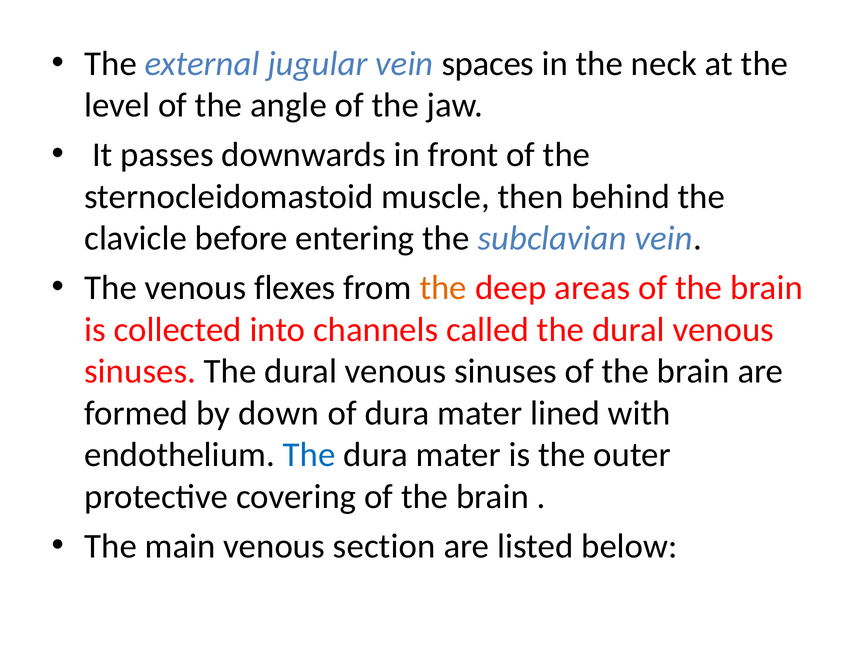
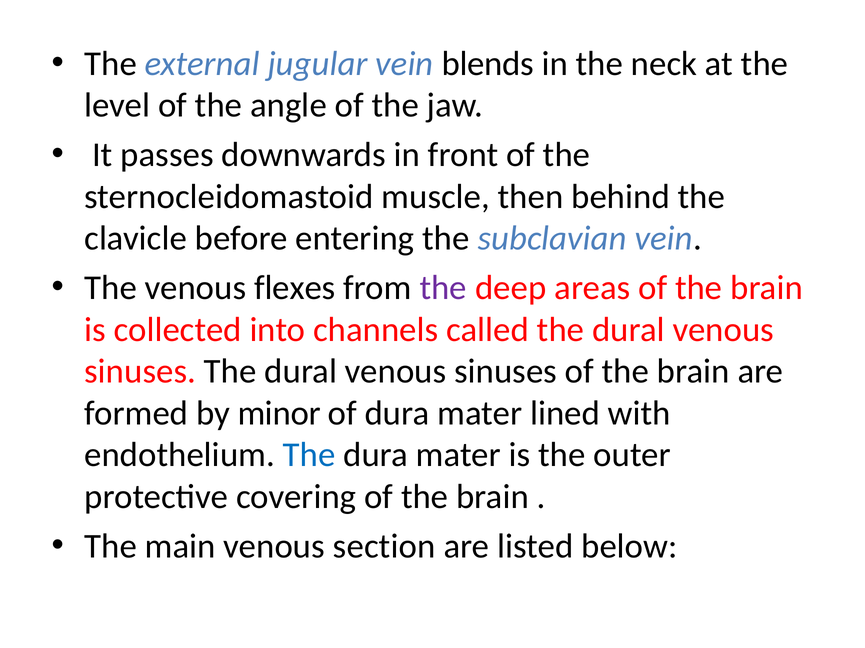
spaces: spaces -> blends
the at (443, 288) colour: orange -> purple
down: down -> minor
